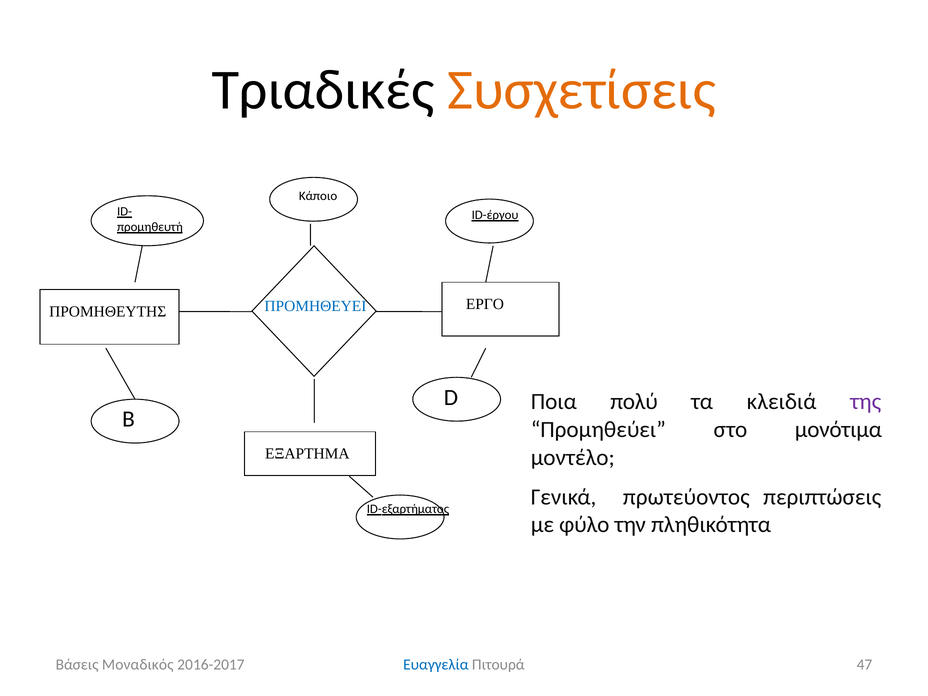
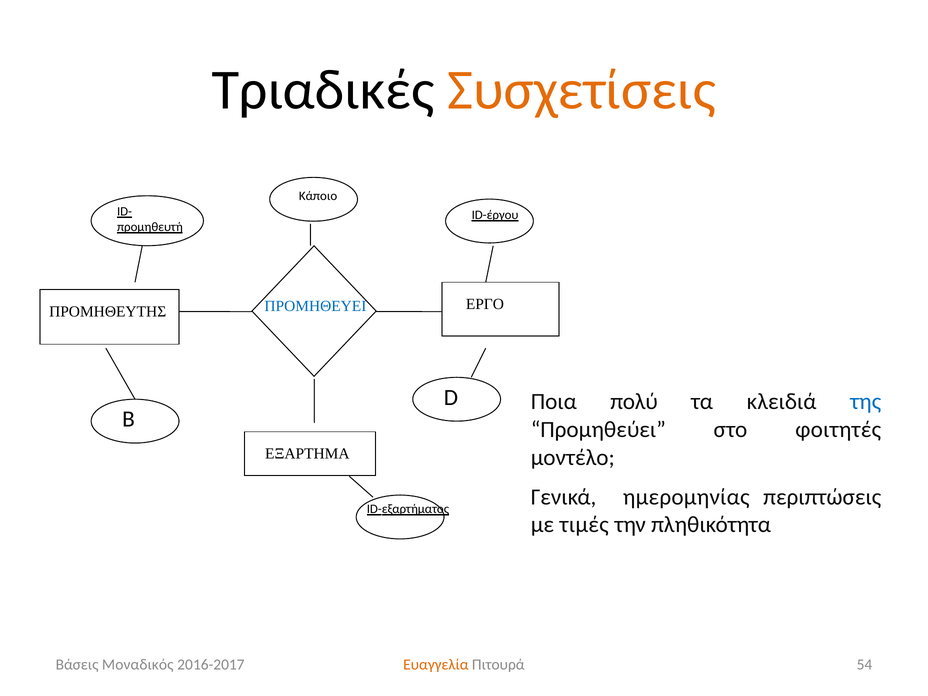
της colour: purple -> blue
μονότιμα: μονότιμα -> φοιτητές
πρωτεύοντος: πρωτεύοντος -> ημερομηνίας
φύλο: φύλο -> τιμές
Ευαγγελία colour: blue -> orange
47: 47 -> 54
